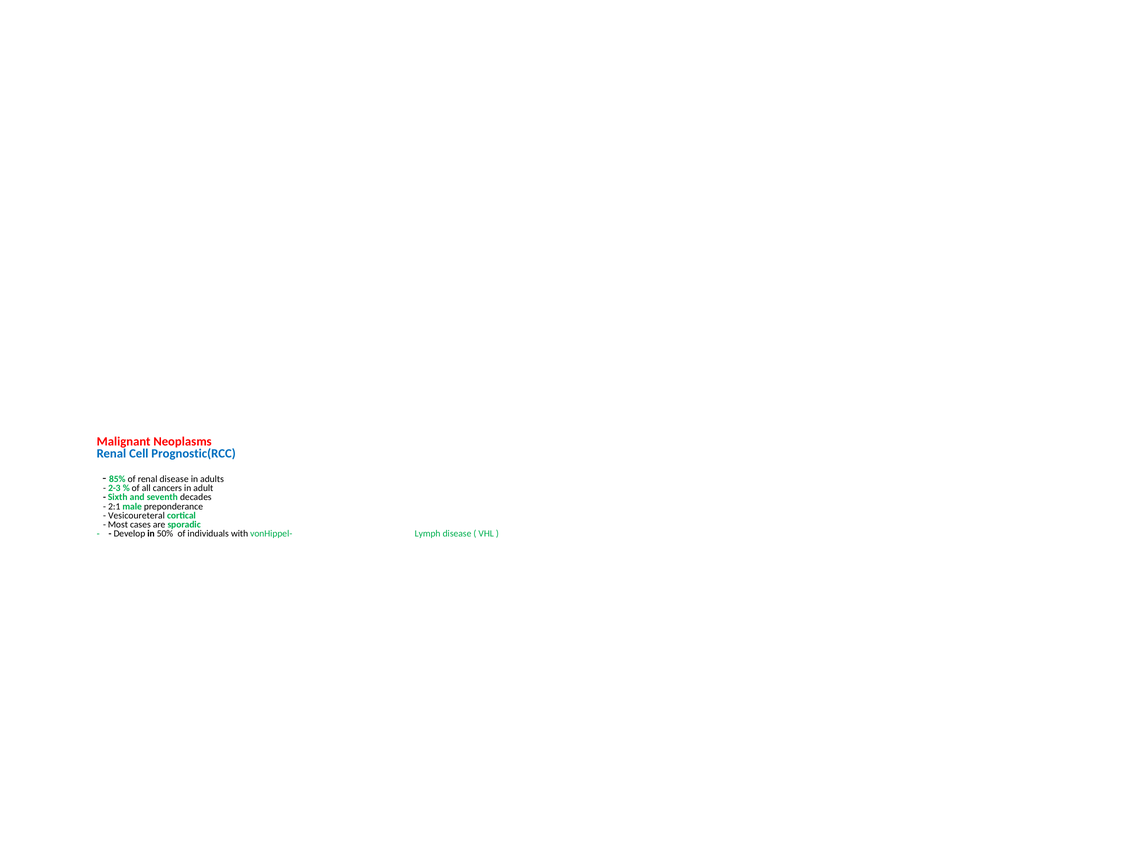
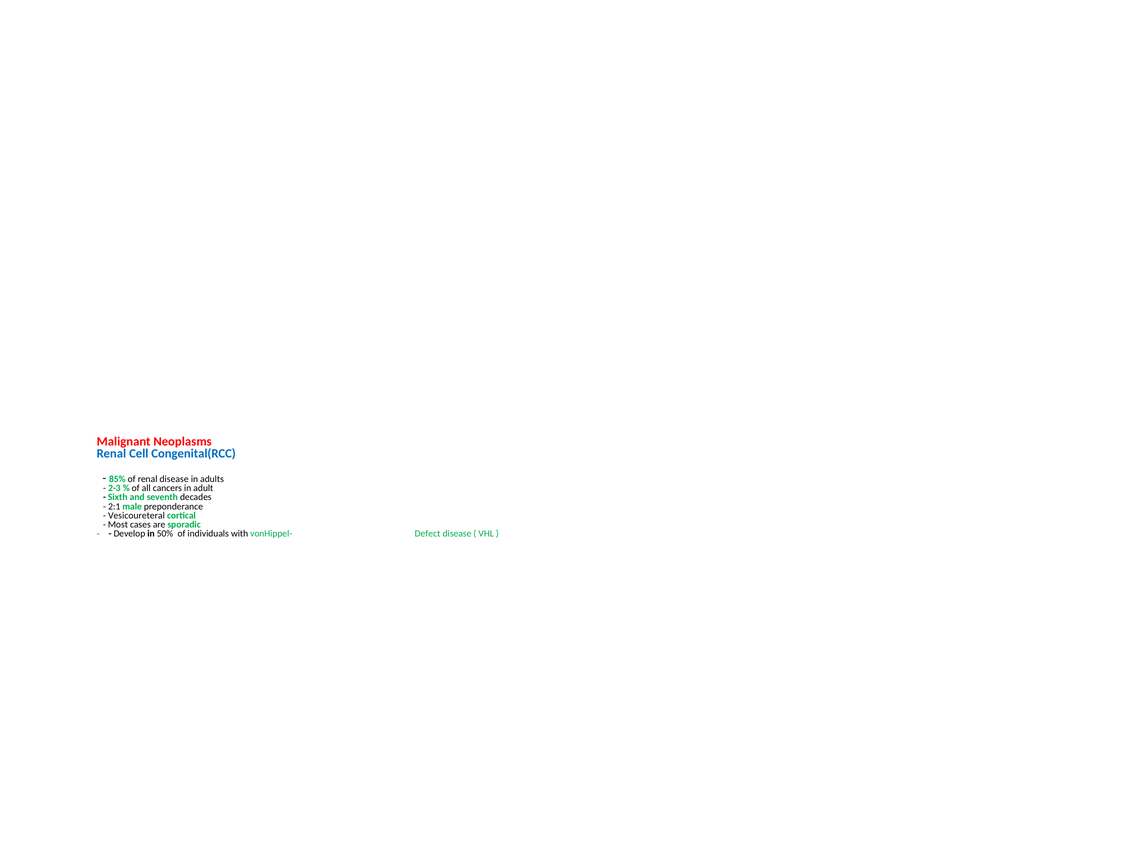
Prognostic(RCC: Prognostic(RCC -> Congenital(RCC
Lymph: Lymph -> Defect
